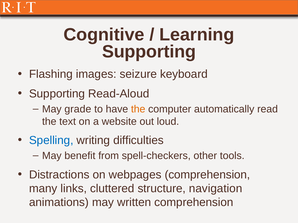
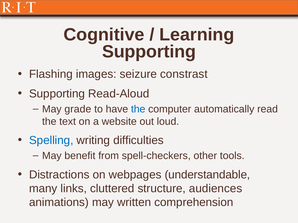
keyboard: keyboard -> constrast
the at (138, 109) colour: orange -> blue
webpages comprehension: comprehension -> understandable
navigation: navigation -> audiences
